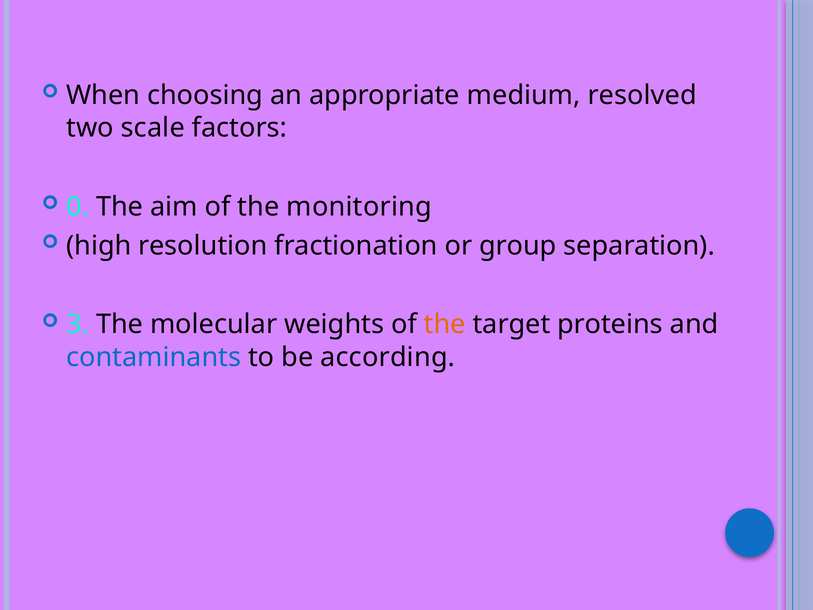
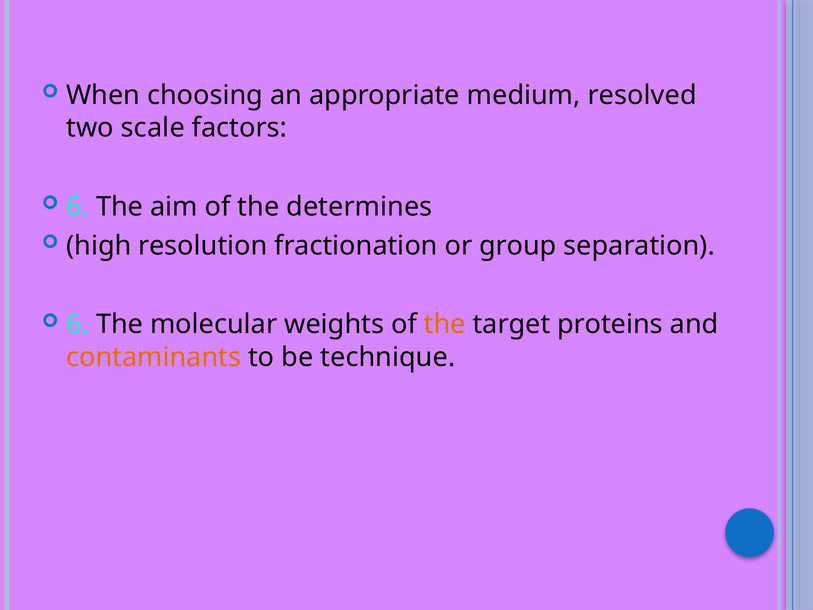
0 at (78, 206): 0 -> 6
monitoring: monitoring -> determines
3 at (78, 324): 3 -> 6
contaminants colour: blue -> orange
according: according -> technique
